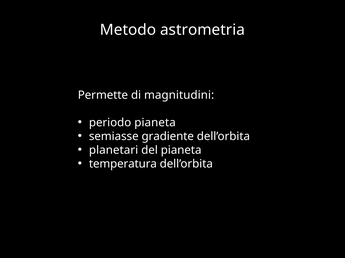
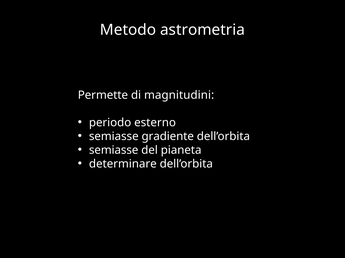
periodo pianeta: pianeta -> esterno
planetari at (114, 151): planetari -> semiasse
temperatura: temperatura -> determinare
